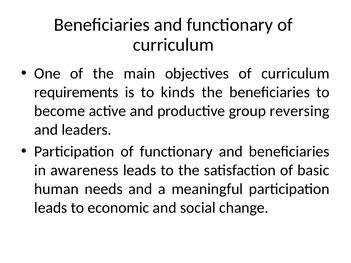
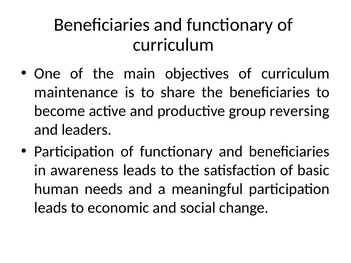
requirements: requirements -> maintenance
kinds: kinds -> share
